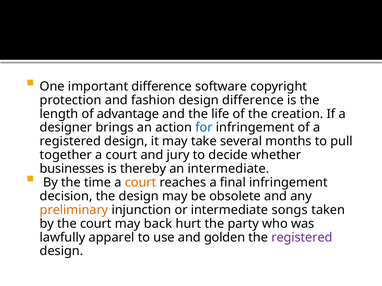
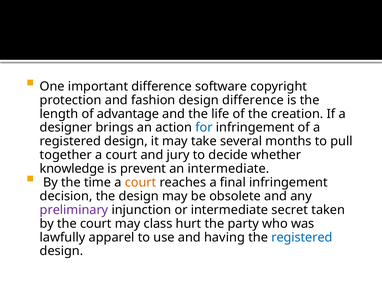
businesses: businesses -> knowledge
thereby: thereby -> prevent
preliminary colour: orange -> purple
songs: songs -> secret
back: back -> class
golden: golden -> having
registered at (302, 238) colour: purple -> blue
